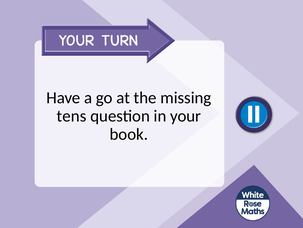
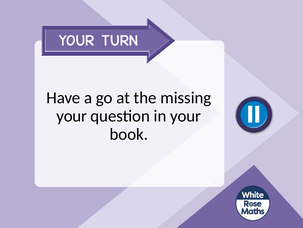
tens at (72, 116): tens -> your
